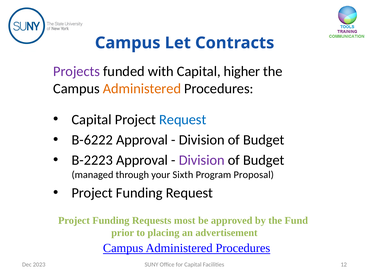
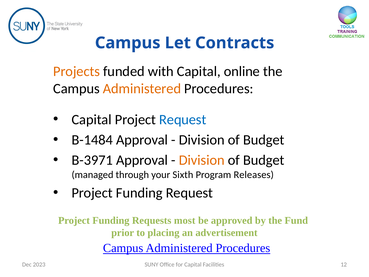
Projects colour: purple -> orange
higher: higher -> online
B-6222: B-6222 -> B-1484
B-2223: B-2223 -> B-3971
Division at (202, 160) colour: purple -> orange
Proposal: Proposal -> Releases
